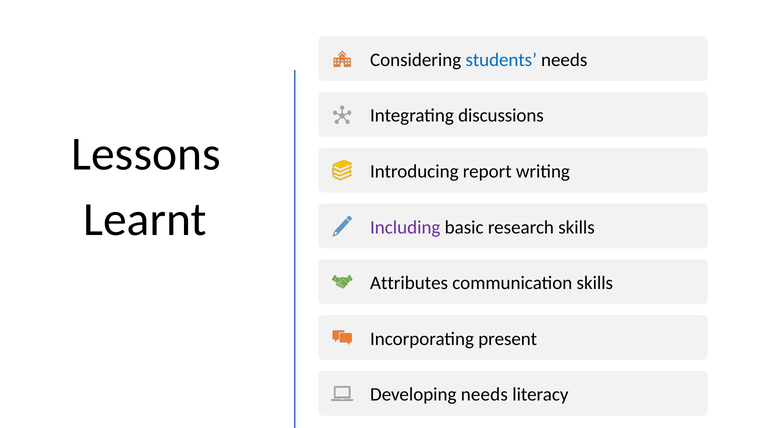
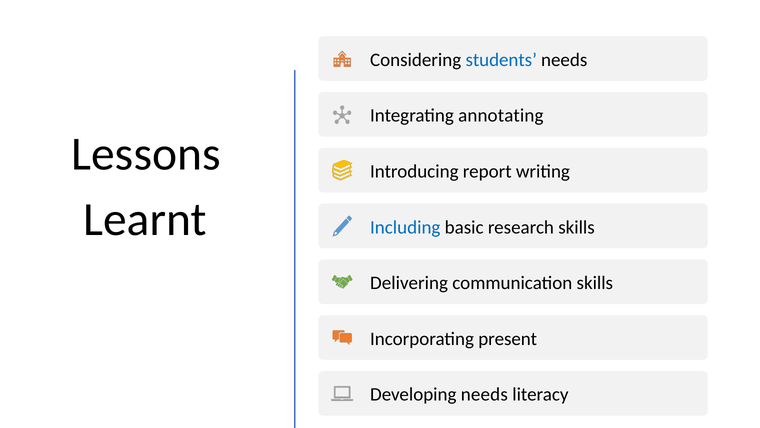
discussions: discussions -> annotating
Including colour: purple -> blue
Attributes: Attributes -> Delivering
